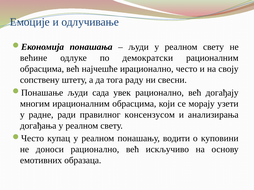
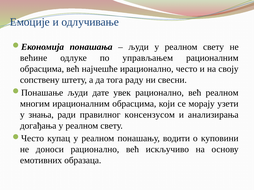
демократски: демократски -> управљањем
сада: сада -> дате
већ догађају: догађају -> реалном
радне: радне -> знања
